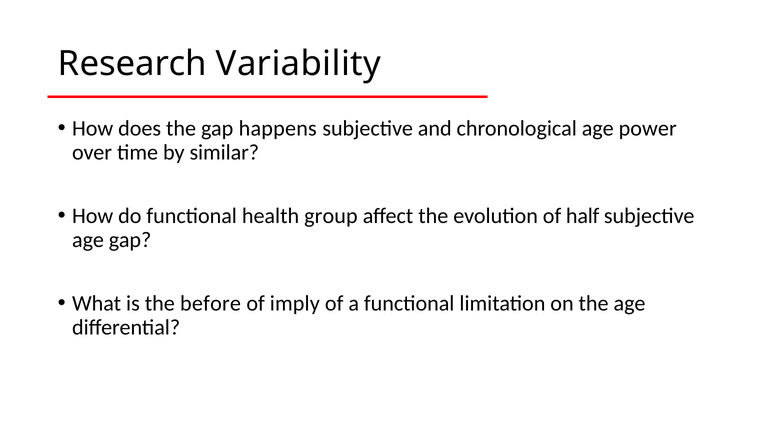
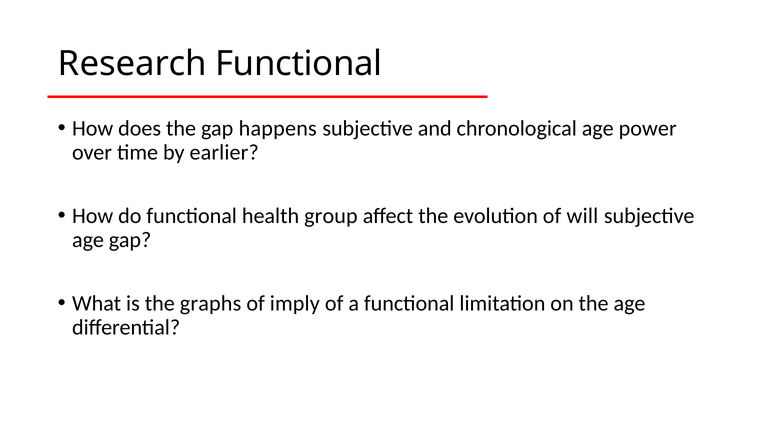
Research Variability: Variability -> Functional
similar: similar -> earlier
half: half -> will
before: before -> graphs
